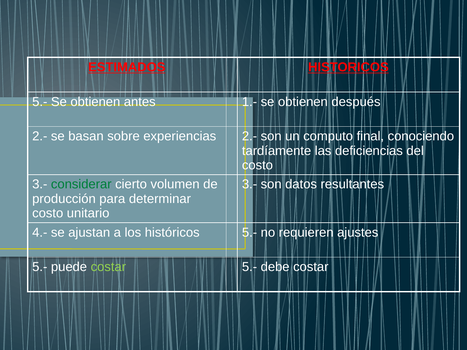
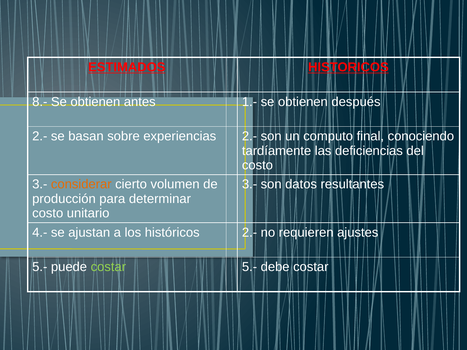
5.- at (40, 102): 5.- -> 8.-
considerar colour: green -> orange
históricos 5.-: 5.- -> 2.-
